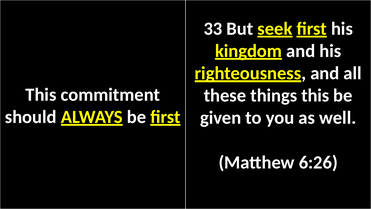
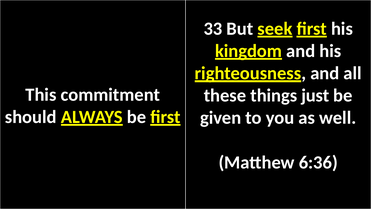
things this: this -> just
6:26: 6:26 -> 6:36
